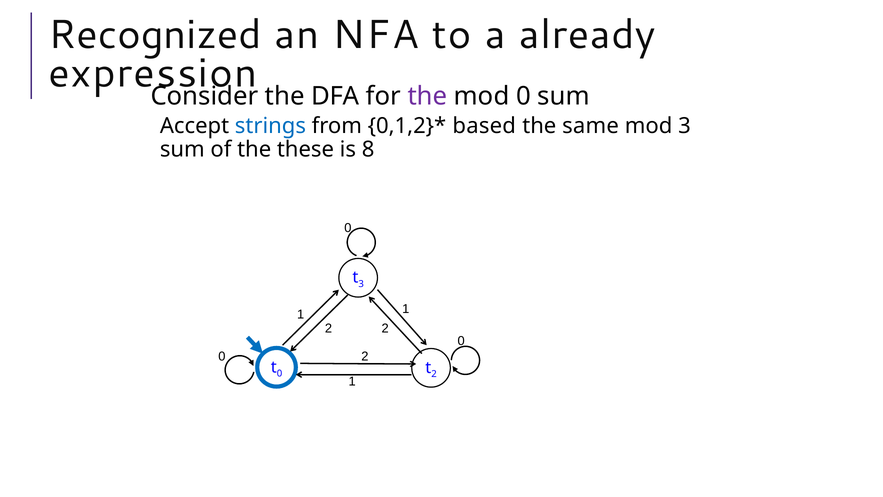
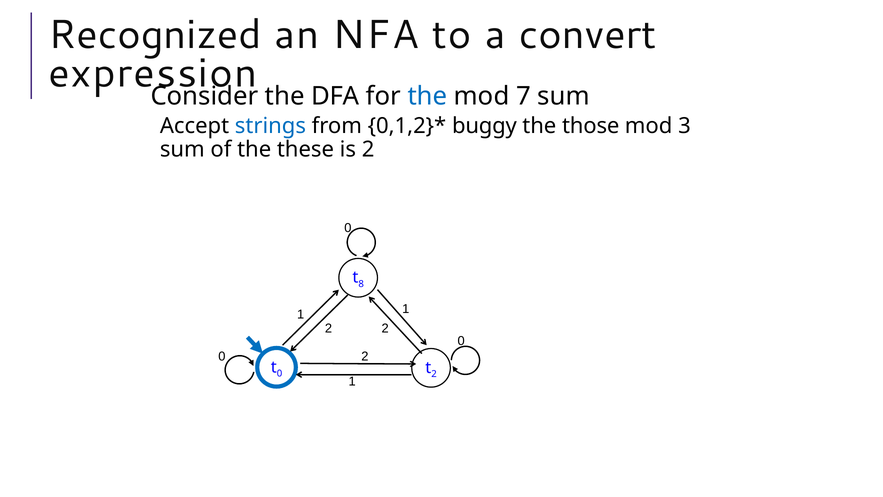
already: already -> convert
the at (427, 96) colour: purple -> blue
mod 0: 0 -> 7
based: based -> buggy
same: same -> those
is 8: 8 -> 2
3 at (361, 284): 3 -> 8
